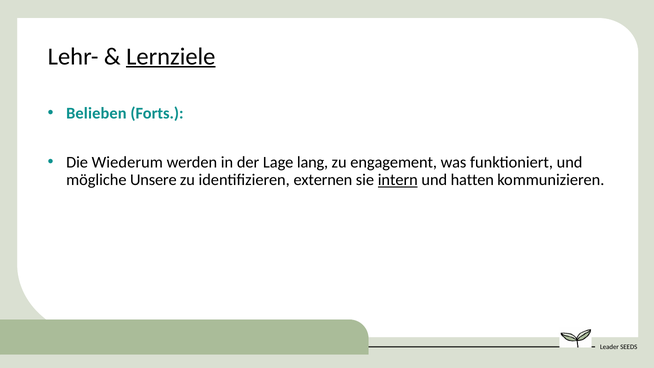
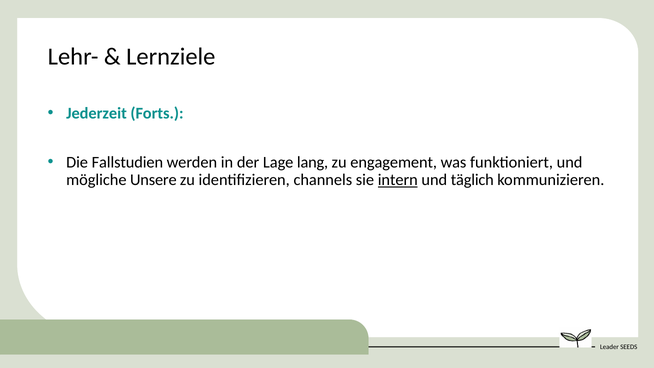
Lernziele underline: present -> none
Belieben: Belieben -> Jederzeit
Wiederum: Wiederum -> Fallstudien
externen: externen -> channels
hatten: hatten -> täglich
